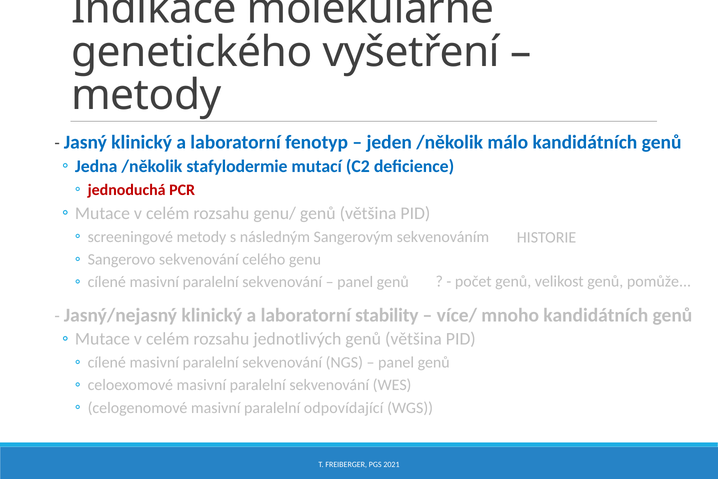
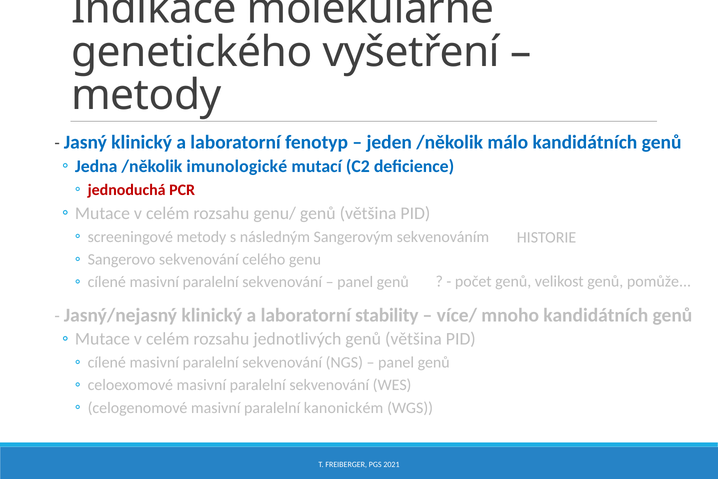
stafylodermie: stafylodermie -> imunologické
odpovídající: odpovídající -> kanonickém
